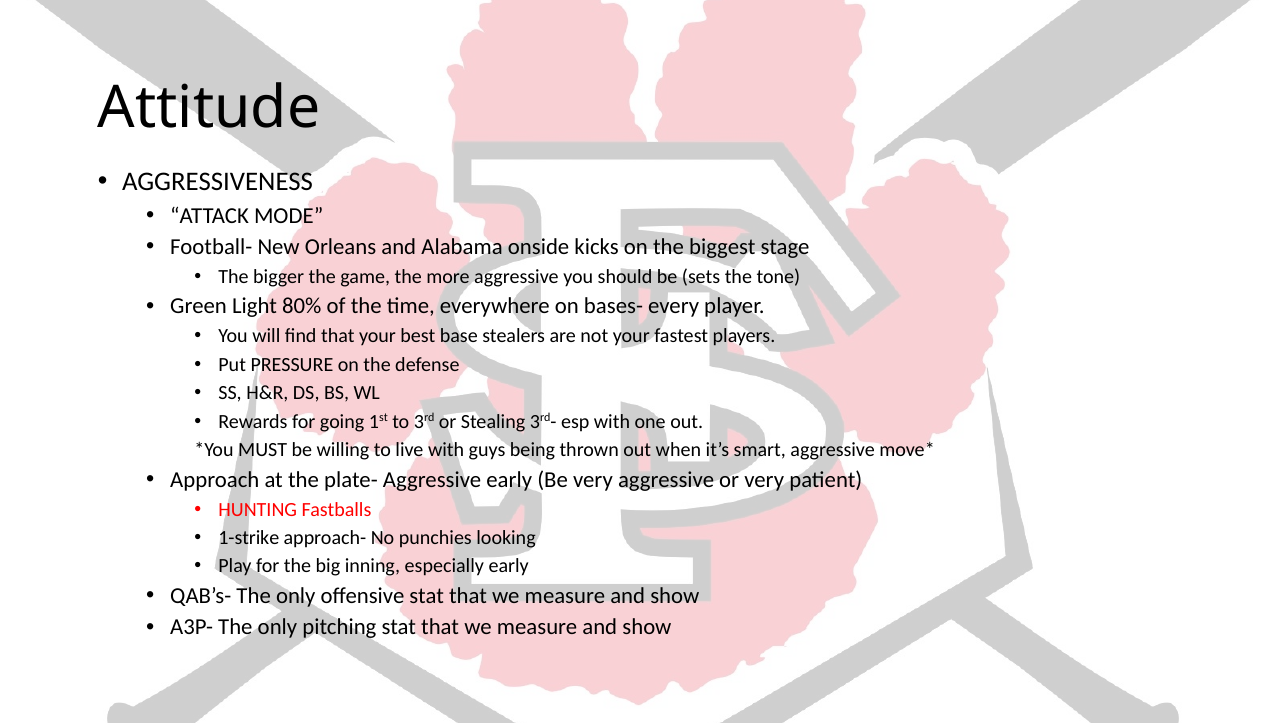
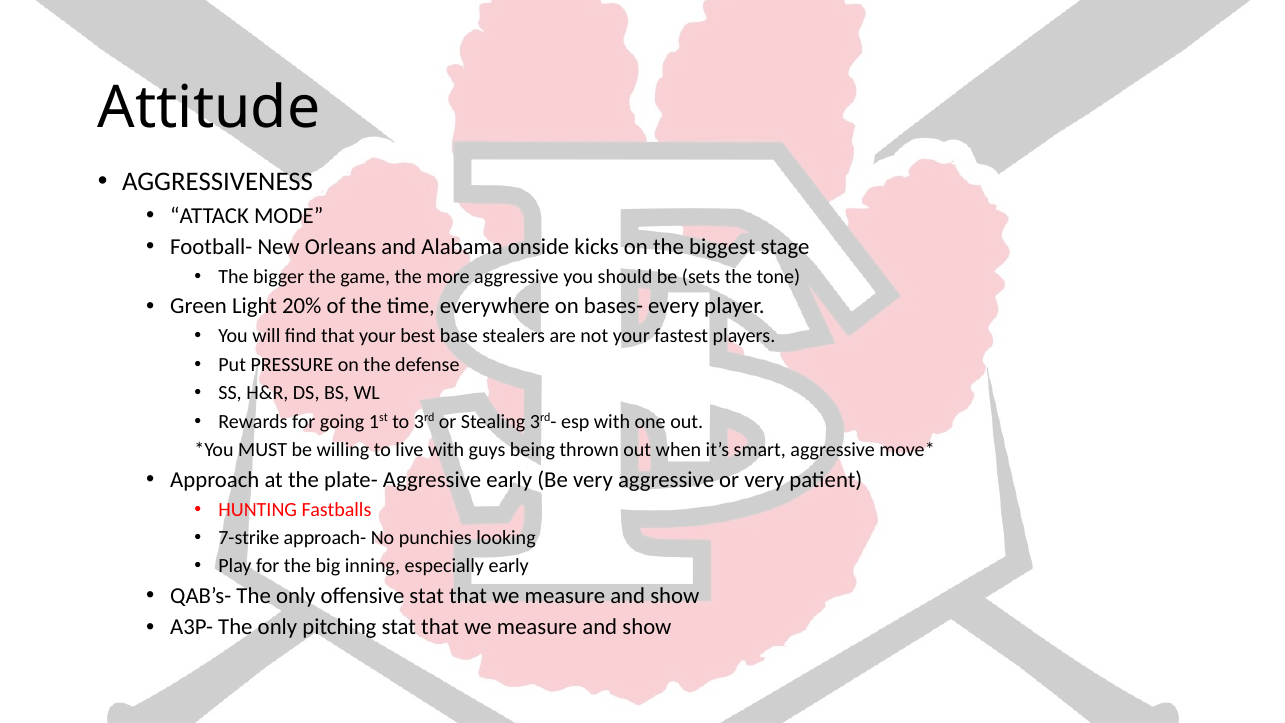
80%: 80% -> 20%
1-strike: 1-strike -> 7-strike
